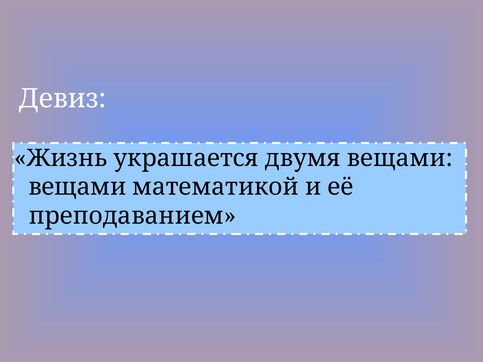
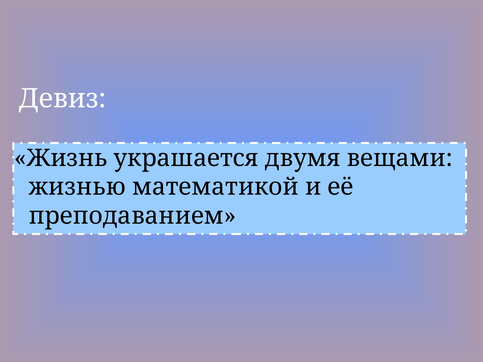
вещами at (77, 187): вещами -> жизнью
